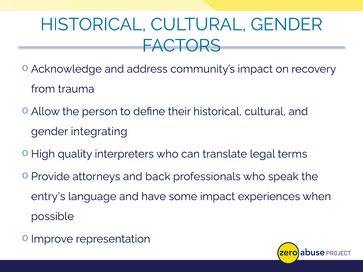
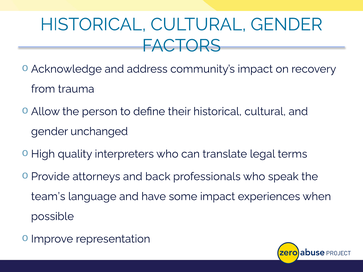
integrating: integrating -> unchanged
entry’s: entry’s -> team’s
